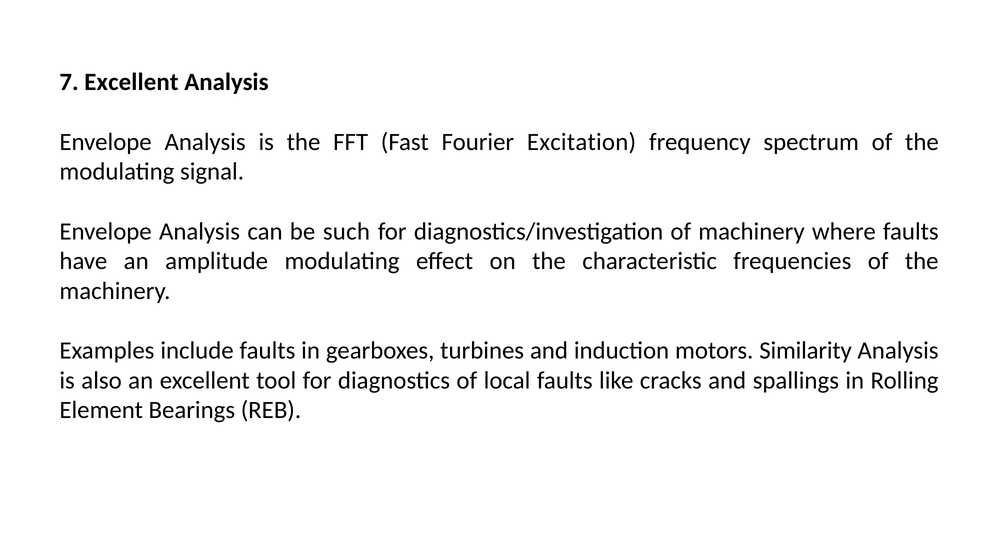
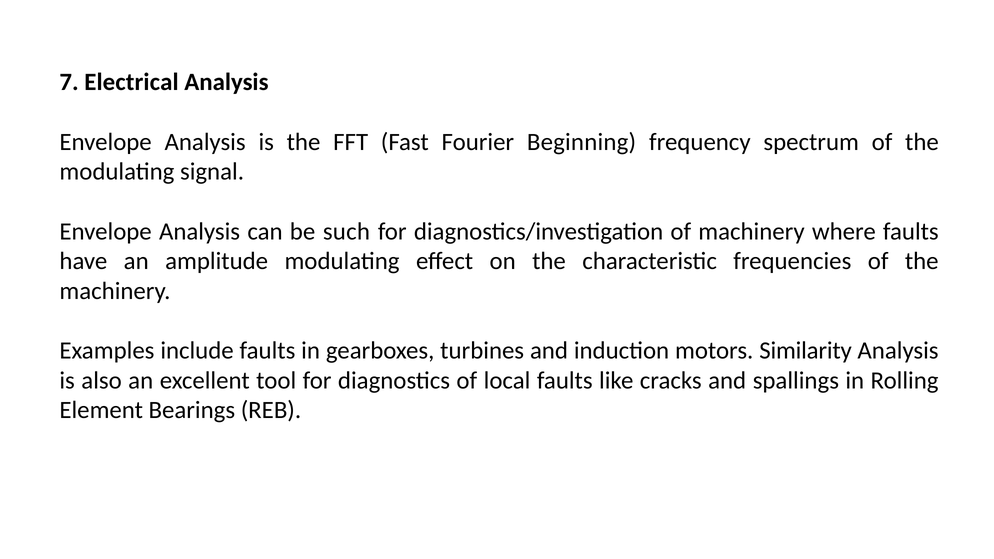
7 Excellent: Excellent -> Electrical
Excitation: Excitation -> Beginning
